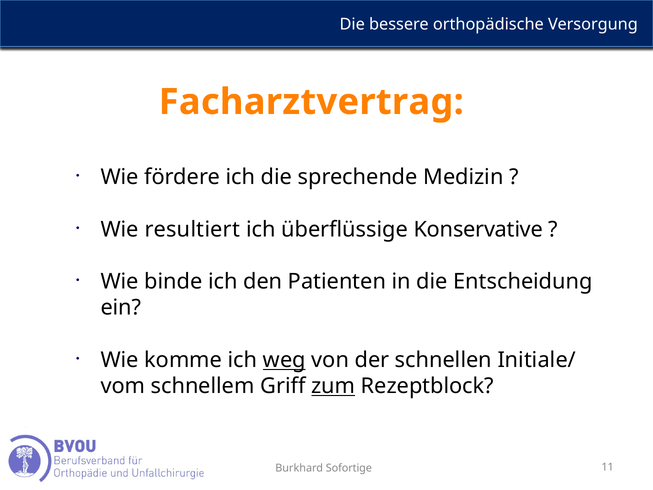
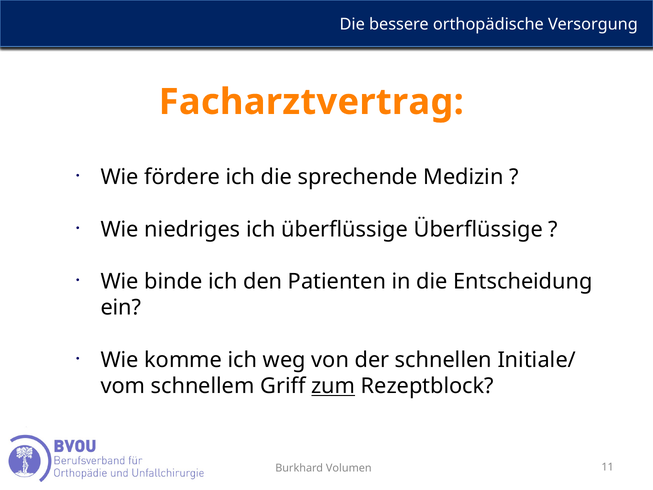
resultiert: resultiert -> niedriges
überflüssige Konservative: Konservative -> Überflüssige
weg underline: present -> none
Sofortige: Sofortige -> Volumen
